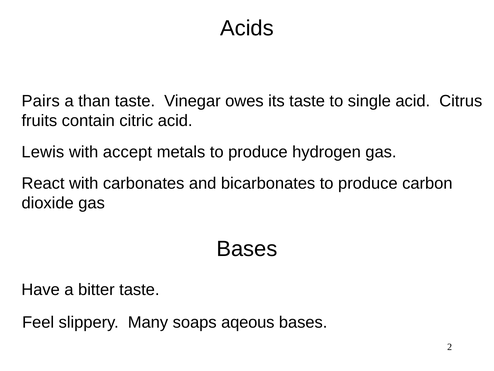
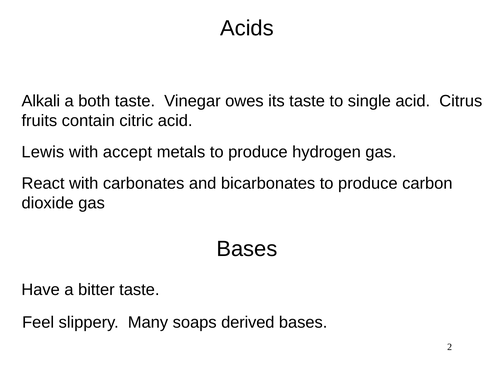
Pairs: Pairs -> Alkali
than: than -> both
aqeous: aqeous -> derived
